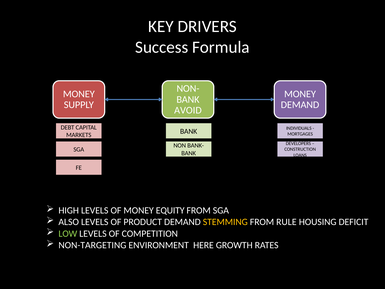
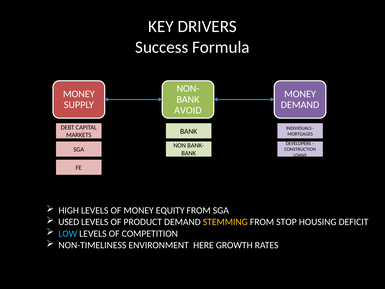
ALSO: ALSO -> USED
RULE: RULE -> STOP
LOW colour: light green -> light blue
NON-TARGETING: NON-TARGETING -> NON-TIMELINESS
